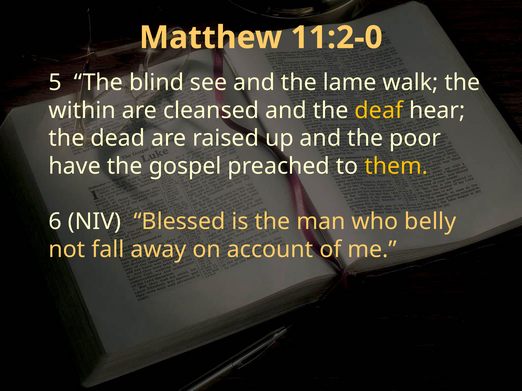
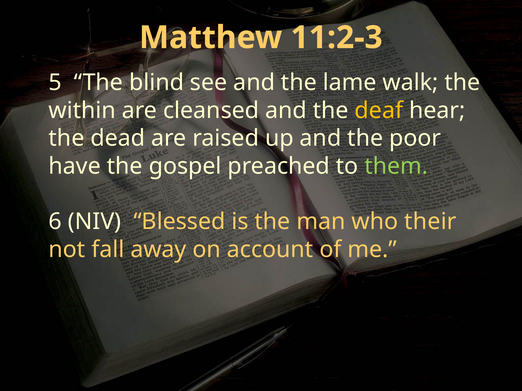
11:2-0: 11:2-0 -> 11:2-3
them colour: yellow -> light green
belly: belly -> their
